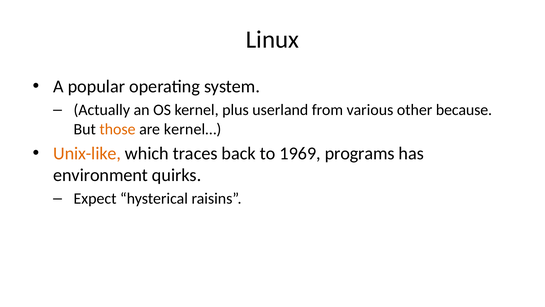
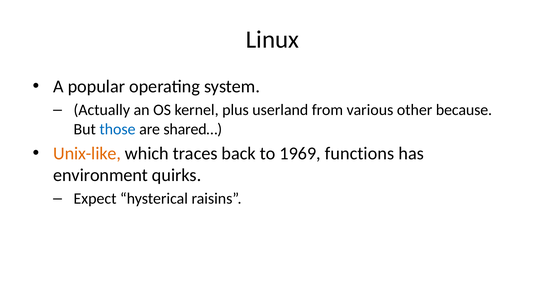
those colour: orange -> blue
kernel…: kernel… -> shared…
programs: programs -> functions
